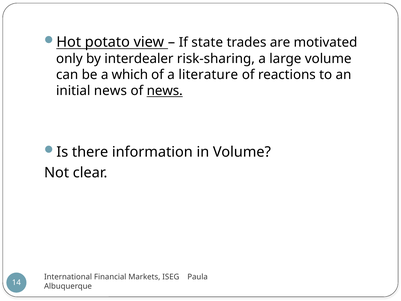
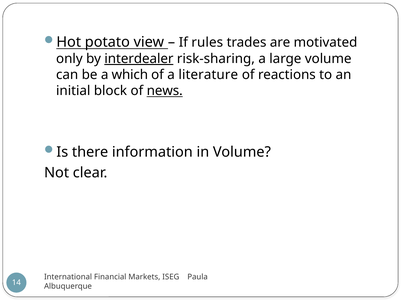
state: state -> rules
interdealer underline: none -> present
initial news: news -> block
